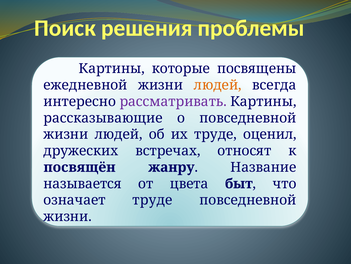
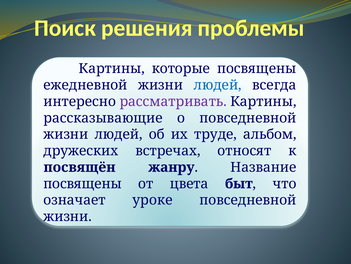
людей at (218, 85) colour: orange -> blue
оценил: оценил -> альбом
называется at (83, 183): называется -> посвящены
означает труде: труде -> уроке
